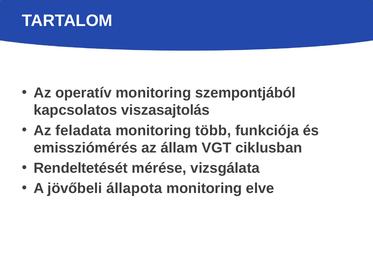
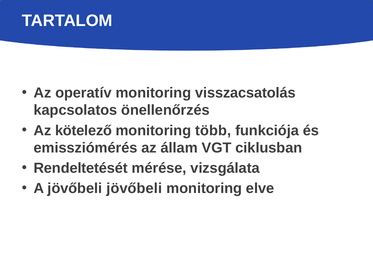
szempontjából: szempontjából -> visszacsatolás
viszasajtolás: viszasajtolás -> önellenőrzés
feladata: feladata -> kötelező
jövőbeli állapota: állapota -> jövőbeli
